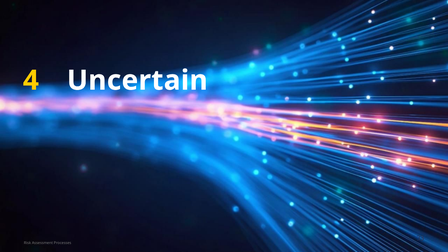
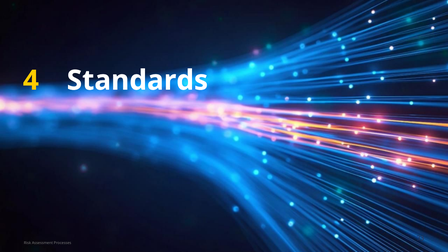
Uncertain: Uncertain -> Standards
